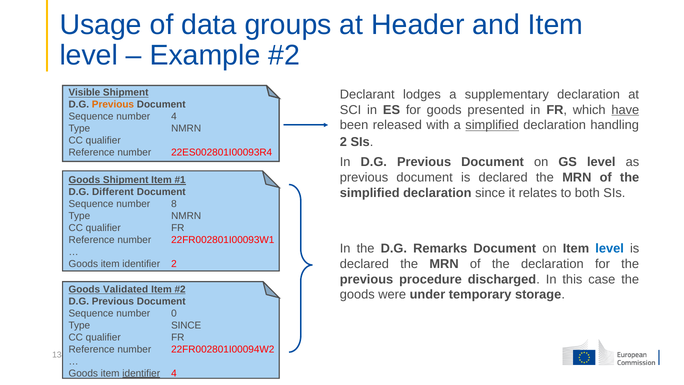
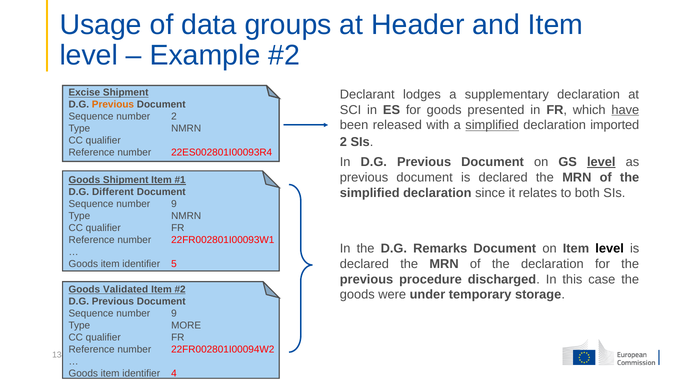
Visible: Visible -> Excise
number 4: 4 -> 2
handling: handling -> imported
level at (601, 162) underline: none -> present
8 at (174, 204): 8 -> 9
level at (610, 248) colour: blue -> black
identifier 2: 2 -> 5
0 at (174, 313): 0 -> 9
Type SINCE: SINCE -> MORE
identifier at (141, 373) underline: present -> none
